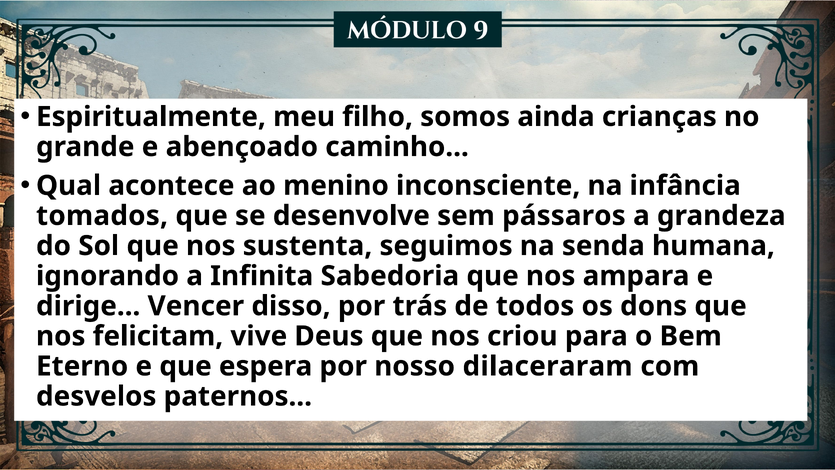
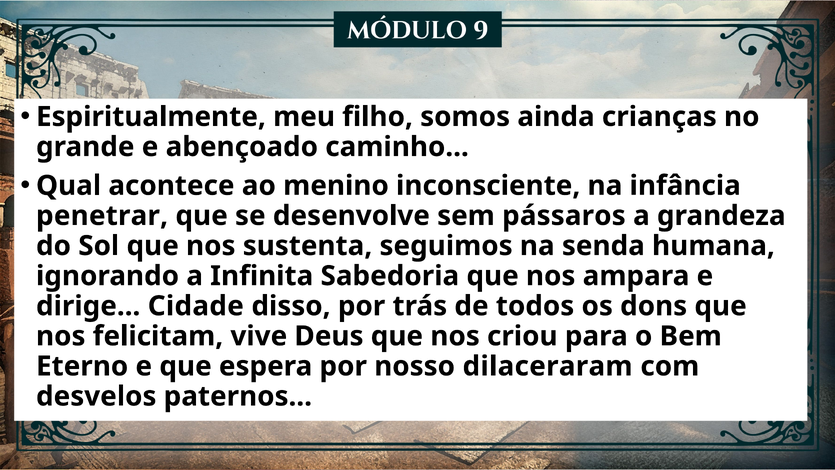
tomados: tomados -> penetrar
Vencer: Vencer -> Cidade
